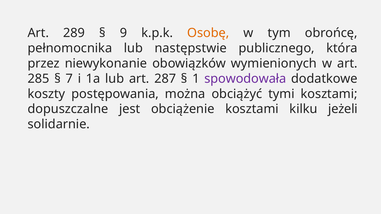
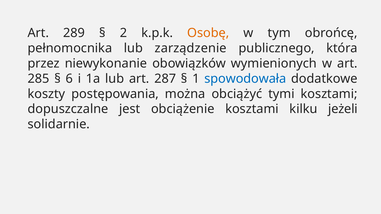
9: 9 -> 2
następstwie: następstwie -> zarządzenie
7: 7 -> 6
spowodowała colour: purple -> blue
